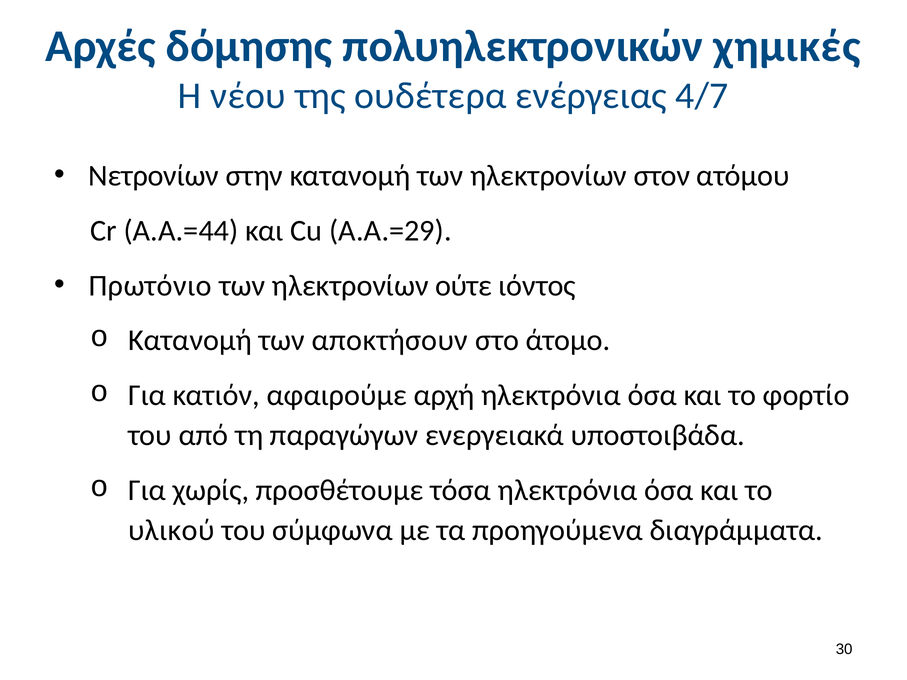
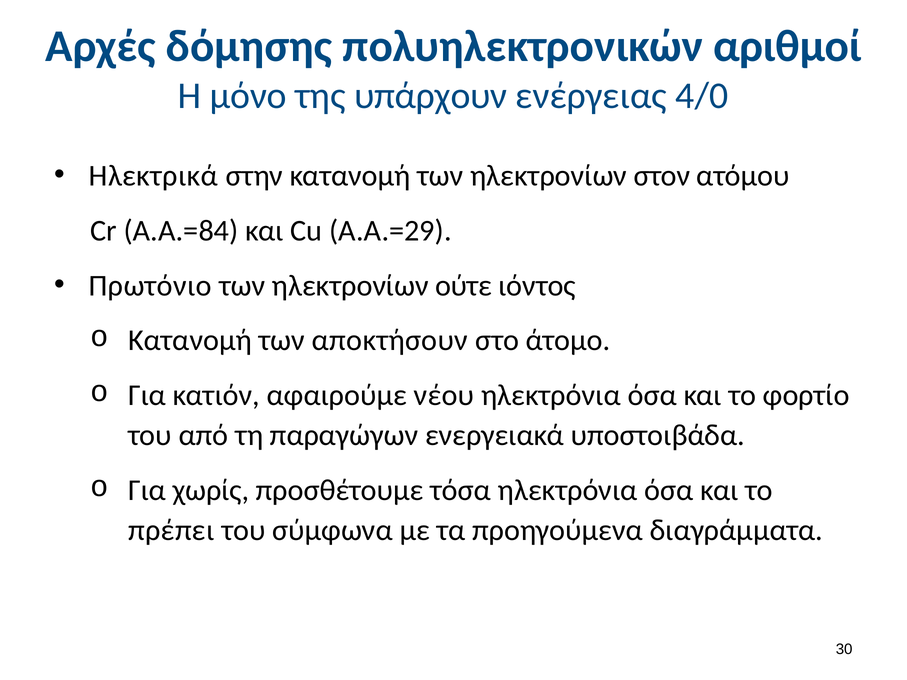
χημικές: χημικές -> αριθμοί
νέου: νέου -> μόνο
ουδέτερα: ουδέτερα -> υπάρχουν
4/7: 4/7 -> 4/0
Νετρονίων: Νετρονίων -> Ηλεκτρικά
A.A.=44: A.A.=44 -> A.A.=84
αρχή: αρχή -> νέου
υλικού: υλικού -> πρέπει
